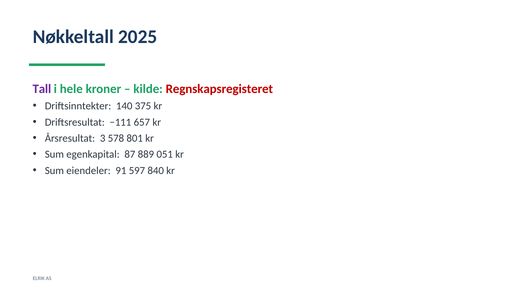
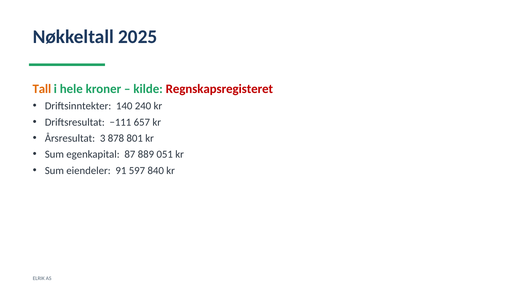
Tall colour: purple -> orange
375: 375 -> 240
578: 578 -> 878
